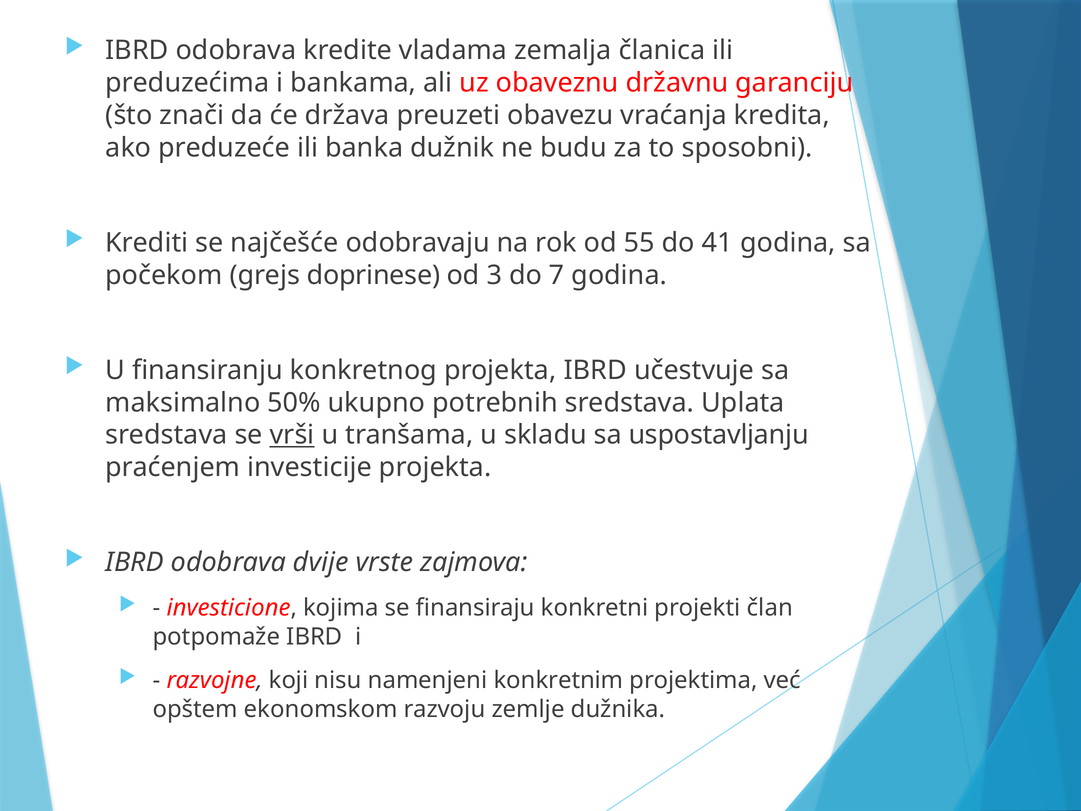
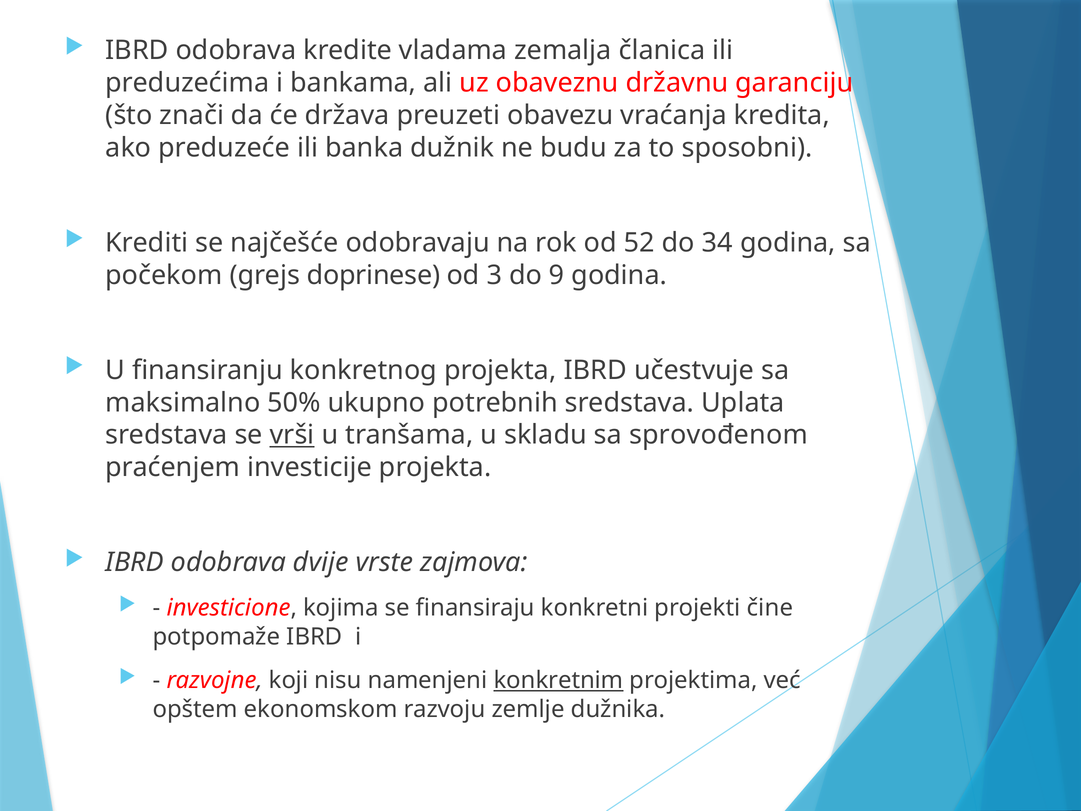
55: 55 -> 52
41: 41 -> 34
7: 7 -> 9
uspostavljanju: uspostavljanju -> sprovođenom
član: član -> čine
konkretnim underline: none -> present
